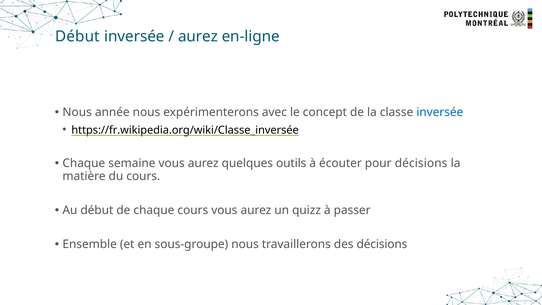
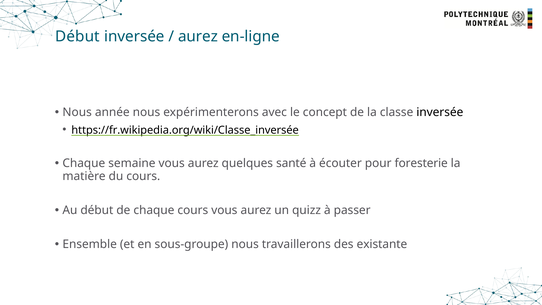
inversée at (440, 112) colour: blue -> black
outils: outils -> santé
pour décisions: décisions -> foresterie
des décisions: décisions -> existante
